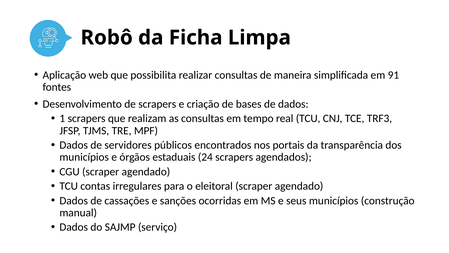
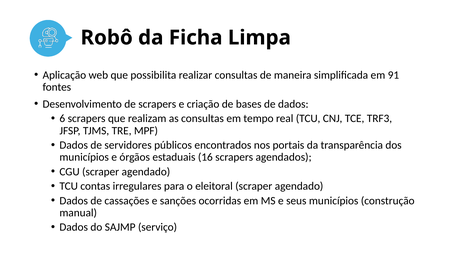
1: 1 -> 6
24: 24 -> 16
